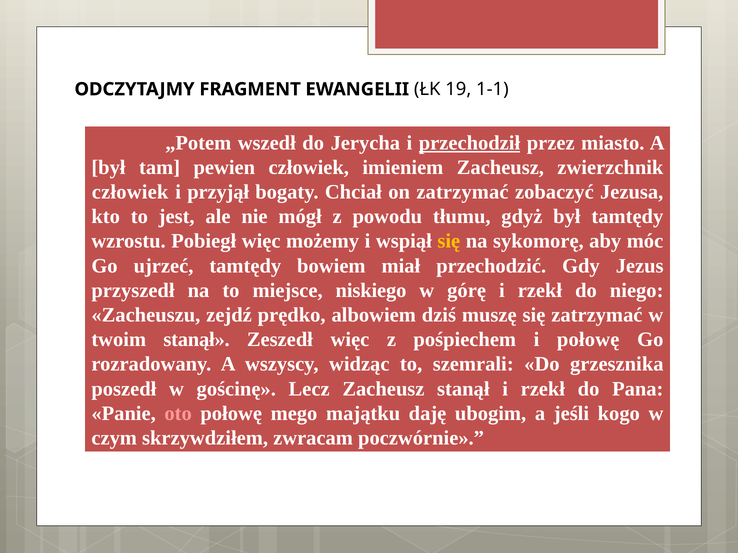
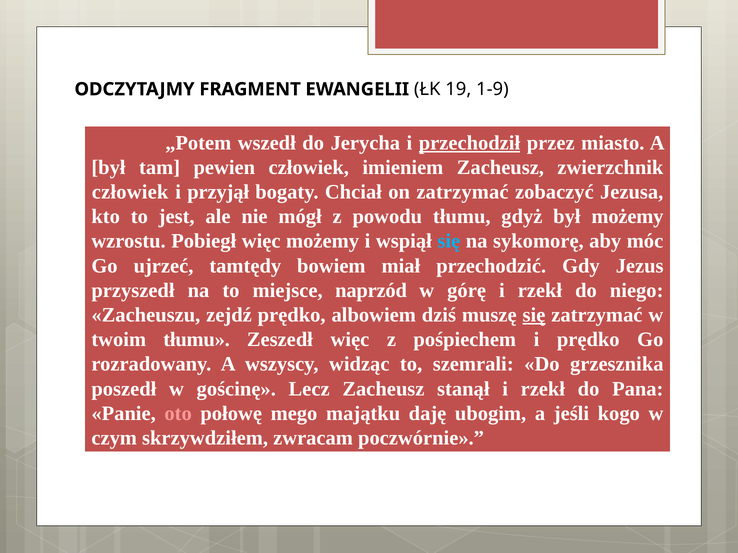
1-1: 1-1 -> 1-9
był tamtędy: tamtędy -> możemy
się at (449, 241) colour: yellow -> light blue
niskiego: niskiego -> naprzód
się at (534, 315) underline: none -> present
twoim stanął: stanął -> tłumu
i połowę: połowę -> prędko
